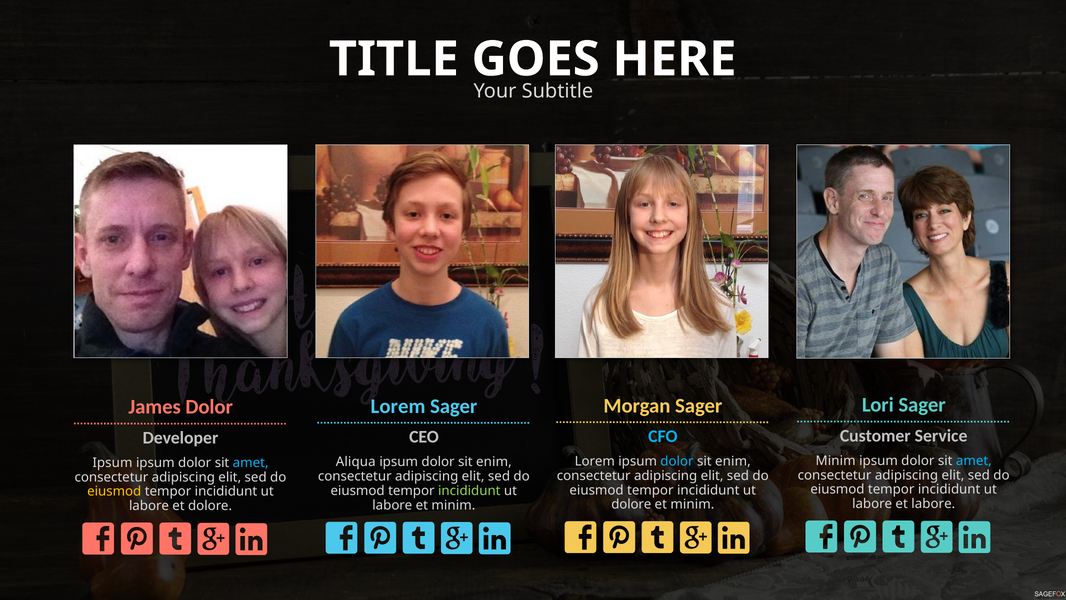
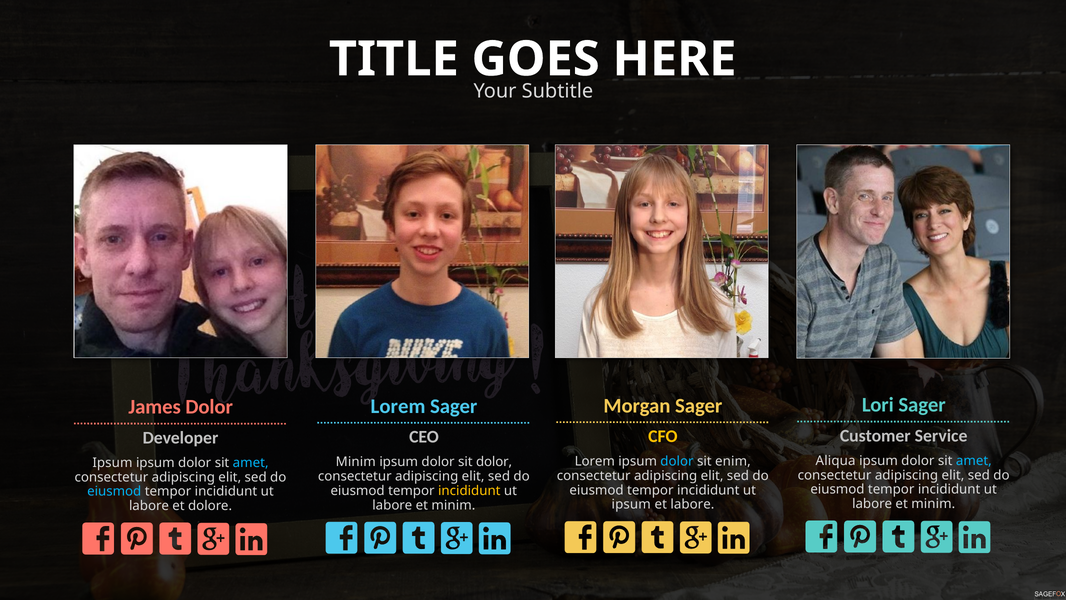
CFO colour: light blue -> yellow
Minim at (836, 460): Minim -> Aliqua
Aliqua at (356, 462): Aliqua -> Minim
enim at (494, 462): enim -> dolor
incididunt at (469, 490) colour: light green -> yellow
eiusmod at (114, 491) colour: yellow -> light blue
labore at (933, 504): labore -> minim
dolore at (631, 504): dolore -> ipsum
minim at (692, 504): minim -> labore
